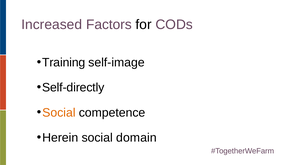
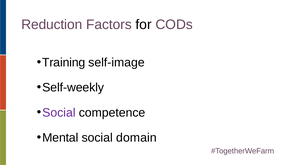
Increased: Increased -> Reduction
Self-directly: Self-directly -> Self-weekly
Social at (59, 112) colour: orange -> purple
Herein: Herein -> Mental
